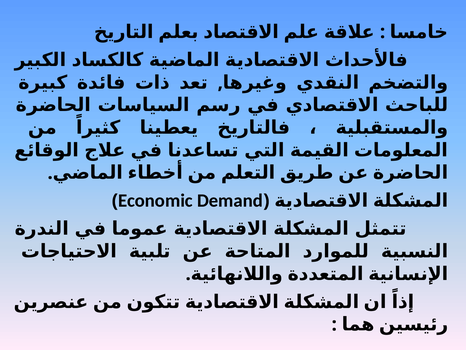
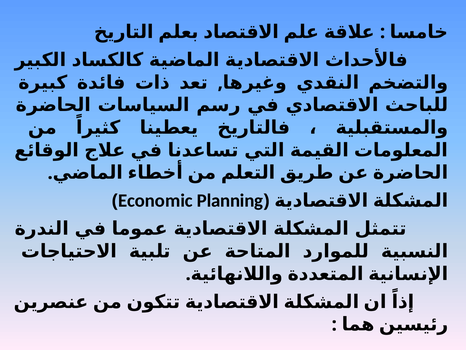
Demand: Demand -> Planning
